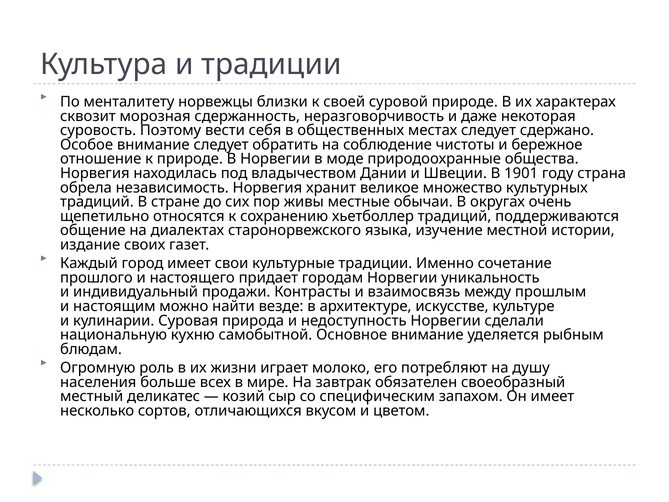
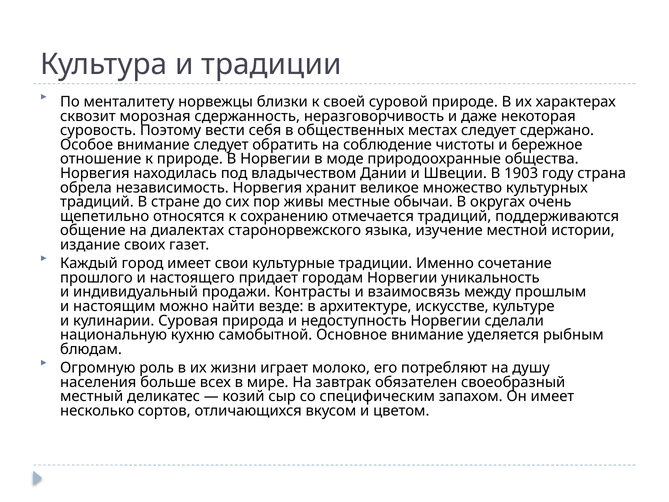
1901: 1901 -> 1903
хьетболлер: хьетболлер -> отмечается
